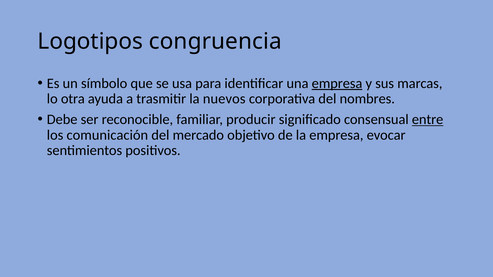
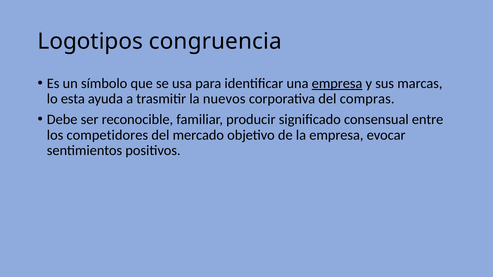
otra: otra -> esta
nombres: nombres -> compras
entre underline: present -> none
comunicación: comunicación -> competidores
